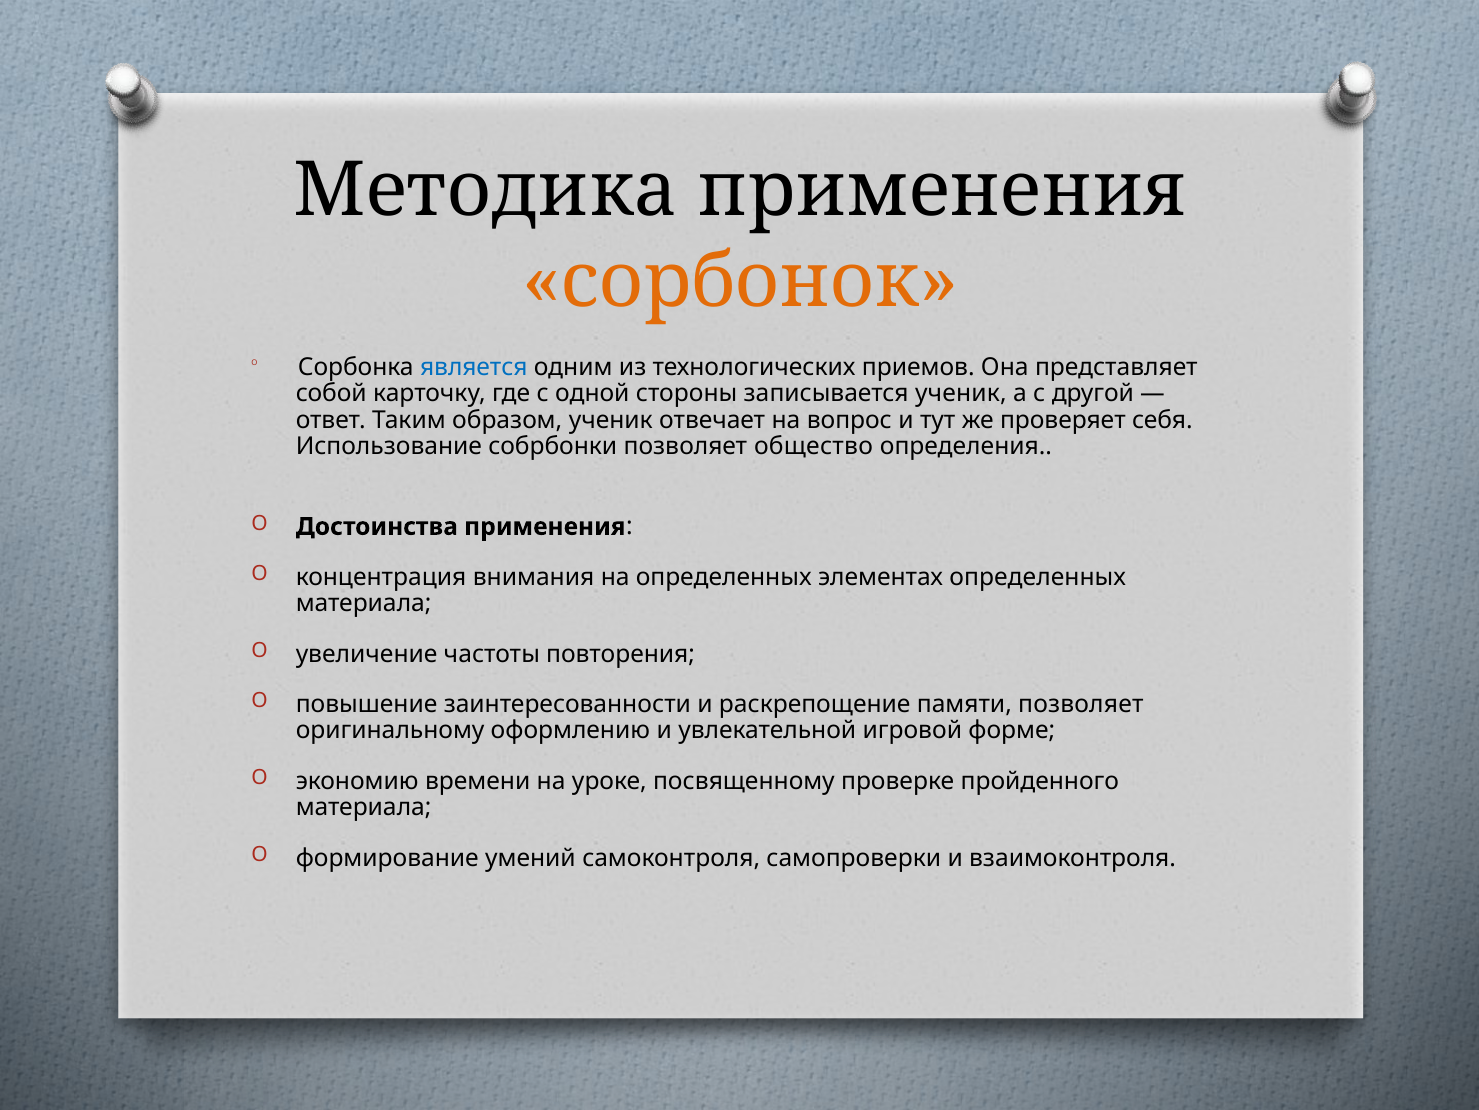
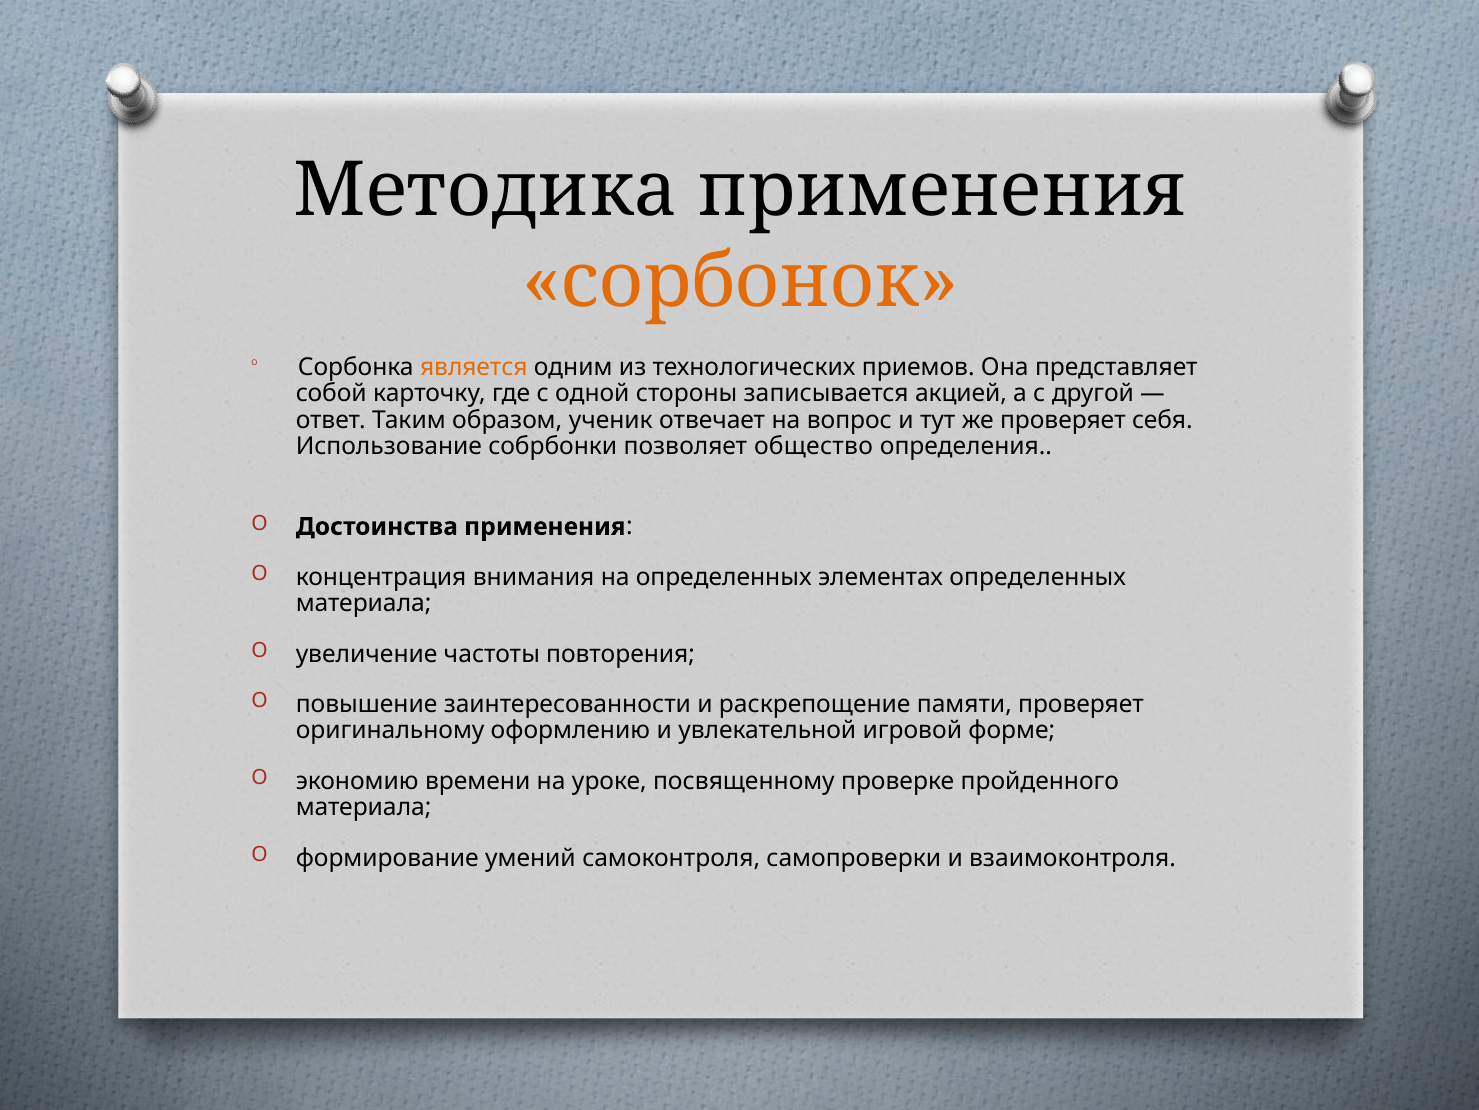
является colour: blue -> orange
записывается ученик: ученик -> акцией
памяти позволяет: позволяет -> проверяет
